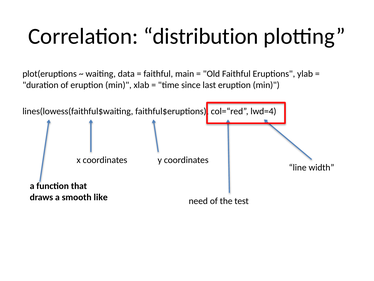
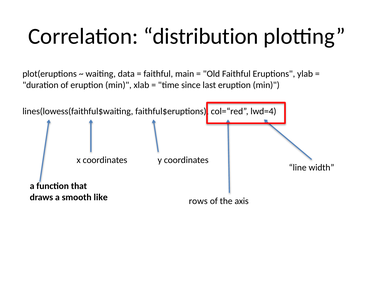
need: need -> rows
test: test -> axis
